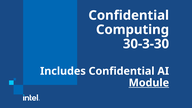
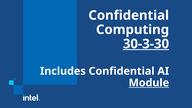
30-3-30 underline: none -> present
